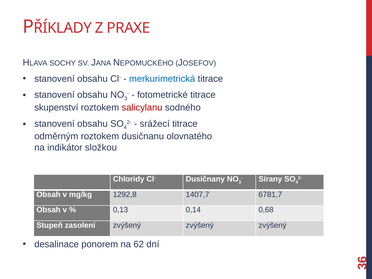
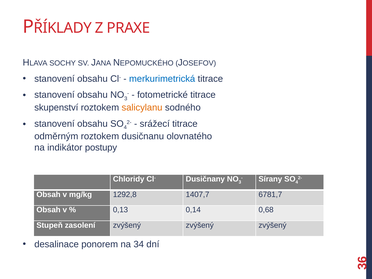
salicylanu colour: red -> orange
složkou: složkou -> postupy
62: 62 -> 34
